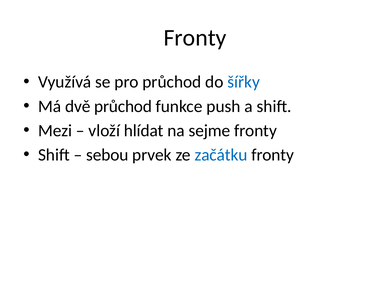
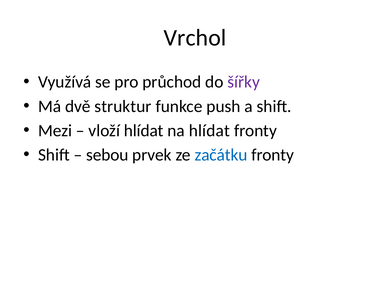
Fronty at (195, 38): Fronty -> Vrchol
šířky colour: blue -> purple
dvě průchod: průchod -> struktur
na sejme: sejme -> hlídat
